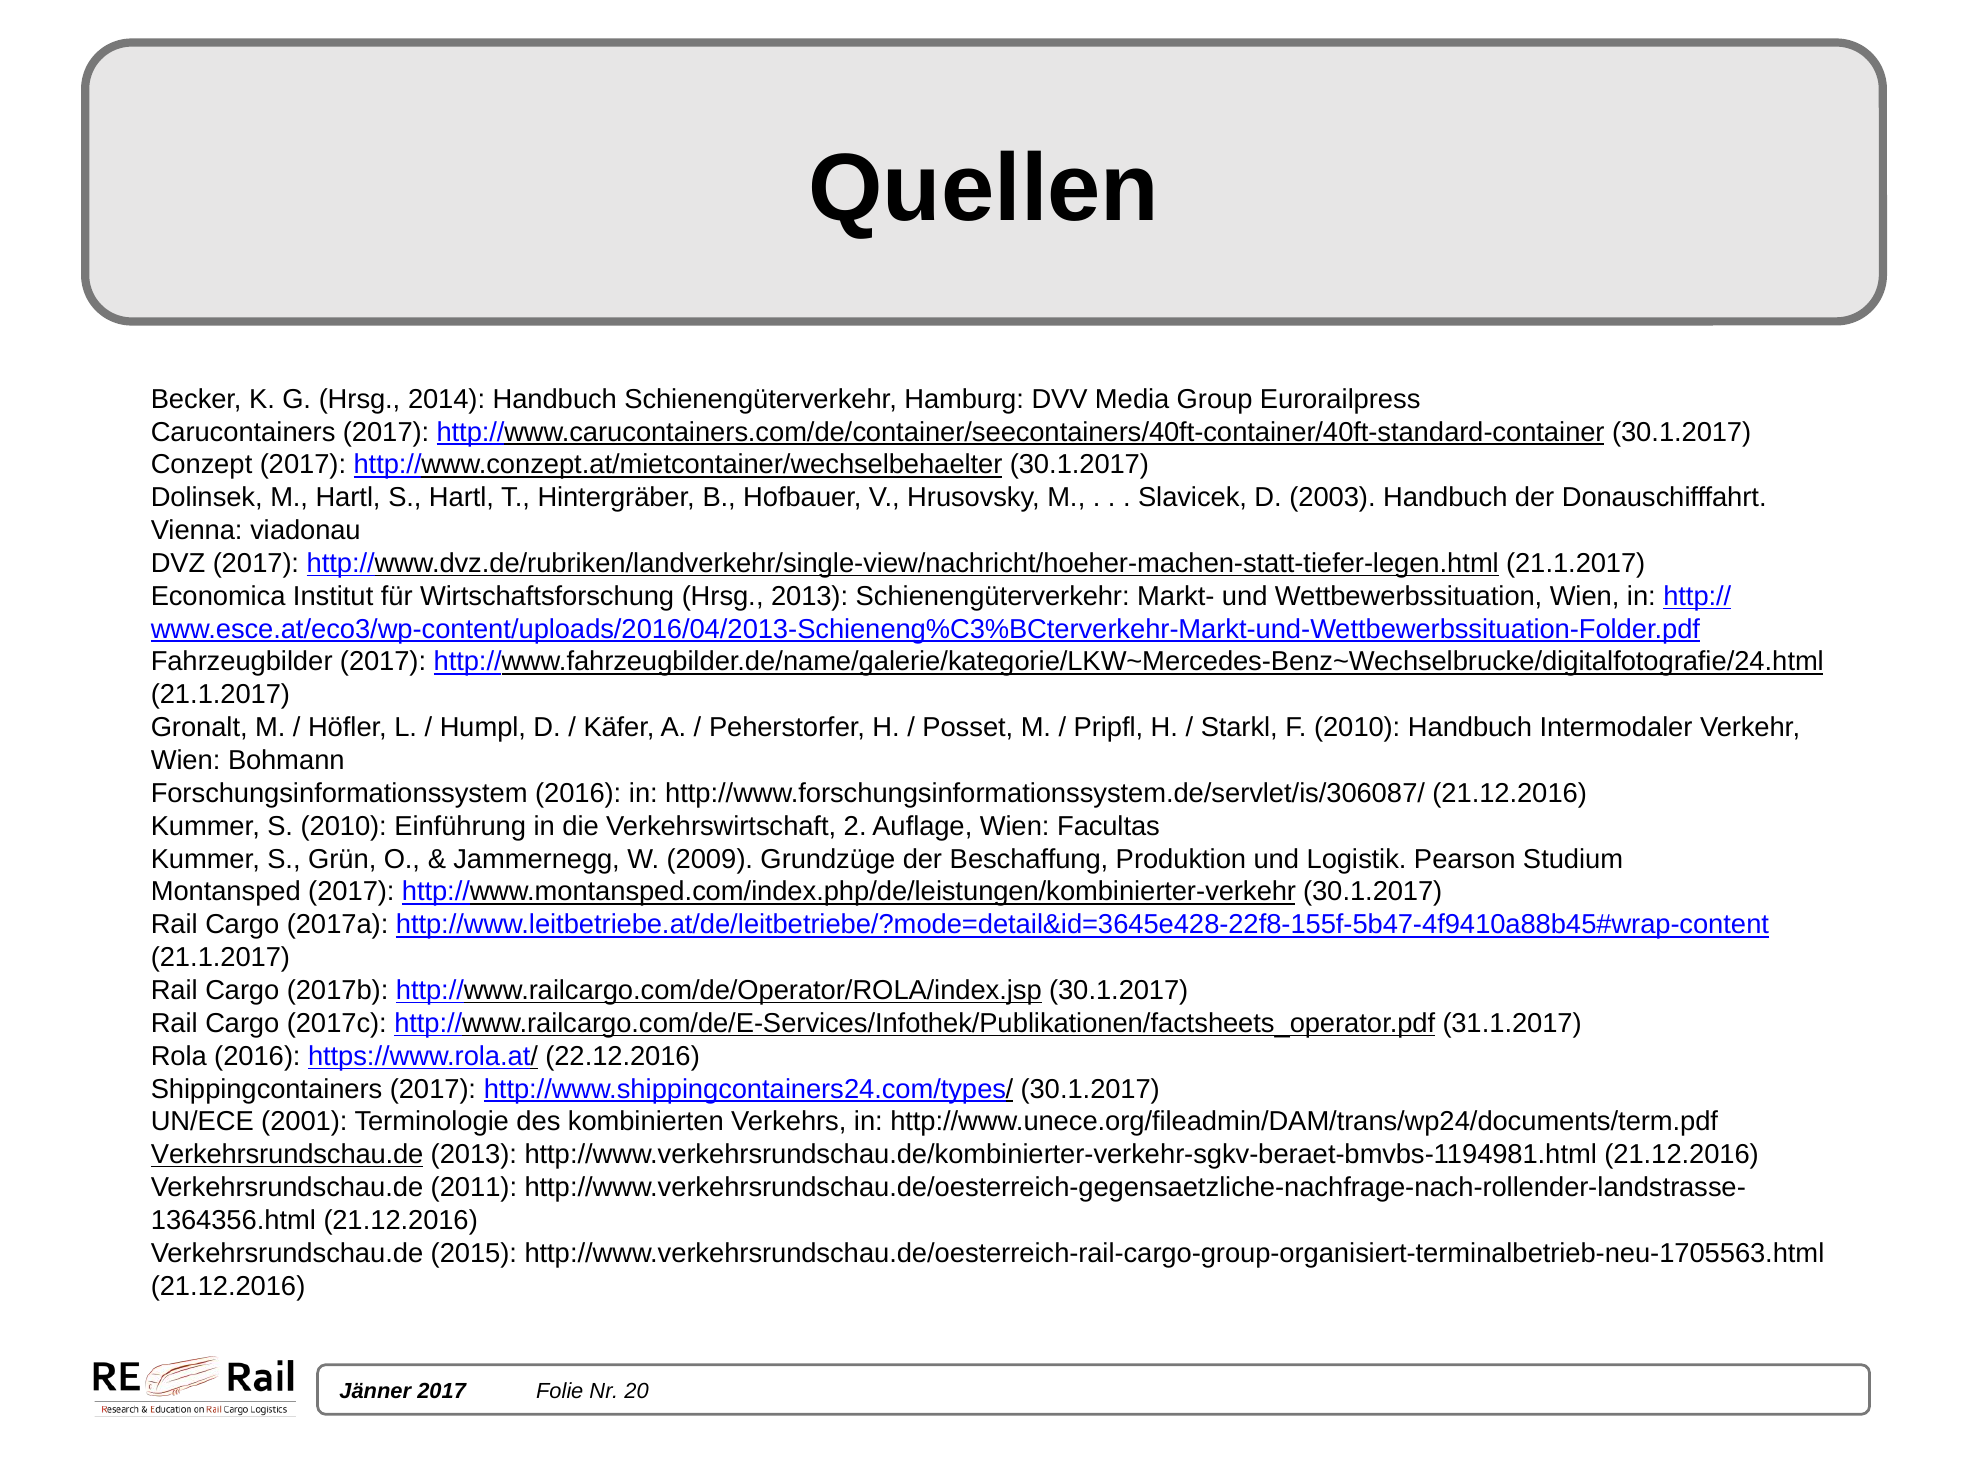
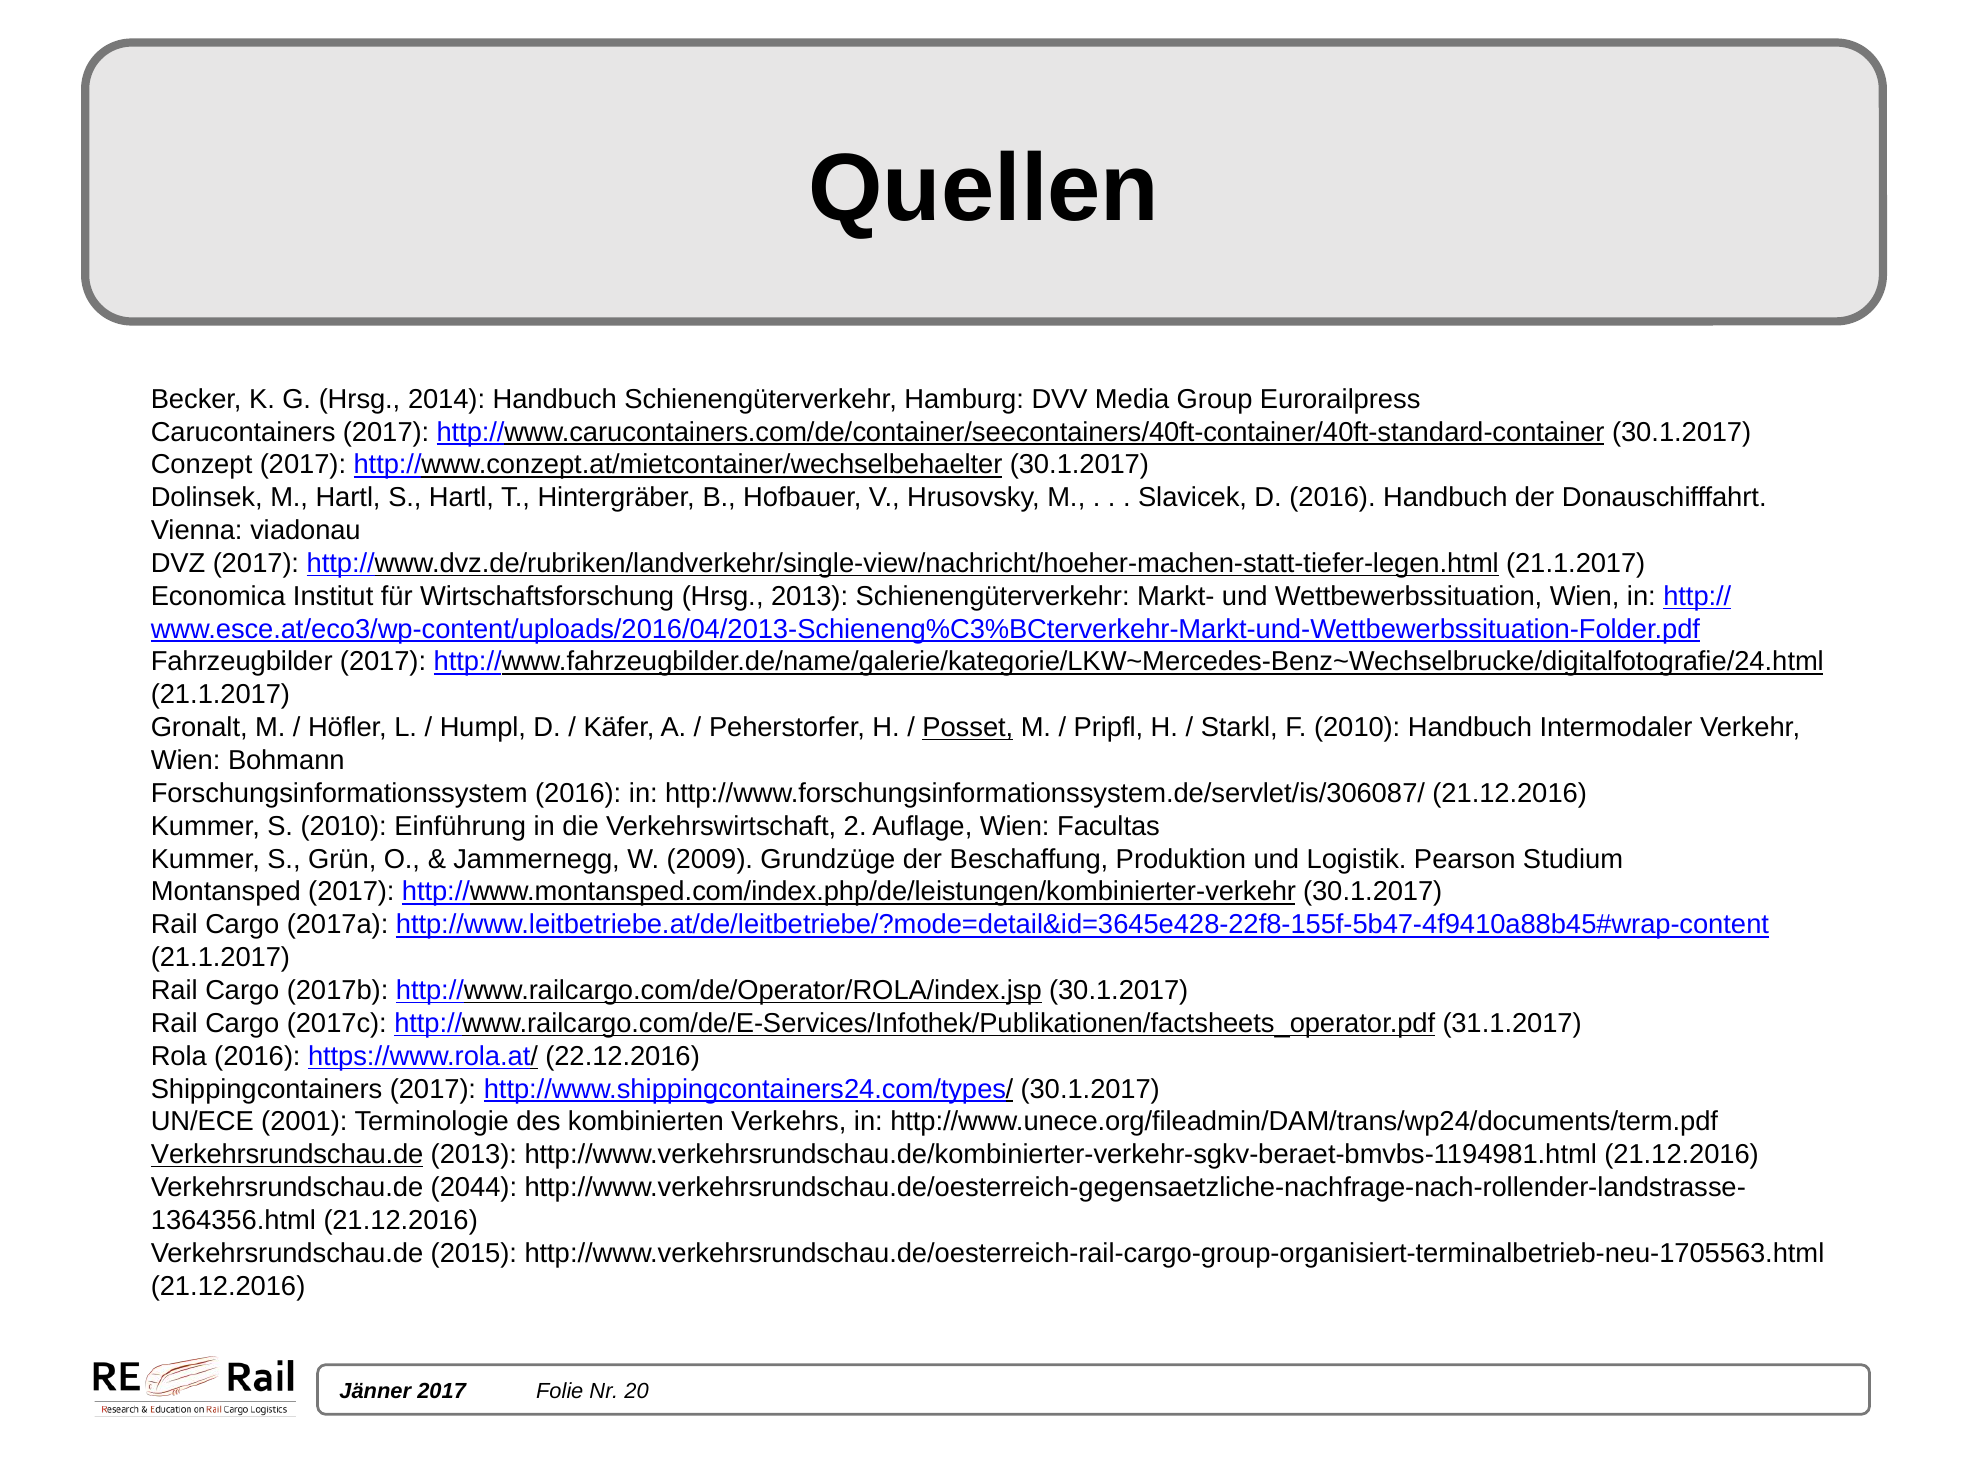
D 2003: 2003 -> 2016
Posset underline: none -> present
2011: 2011 -> 2044
